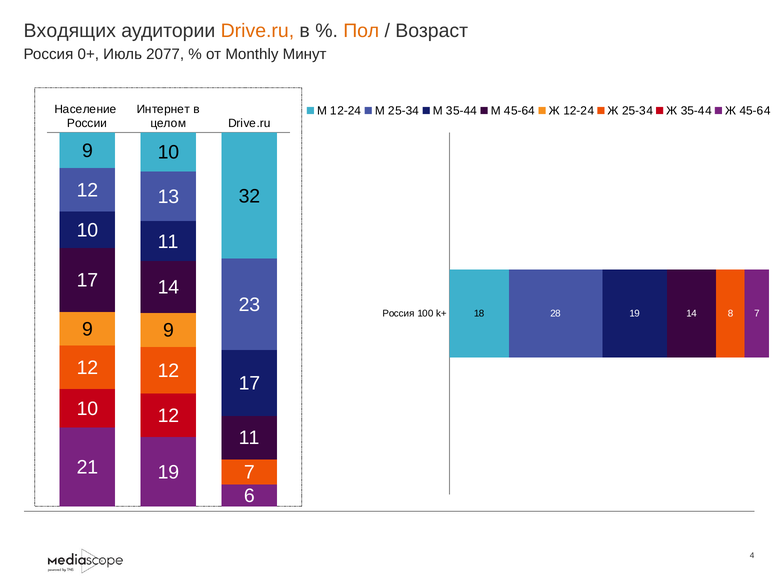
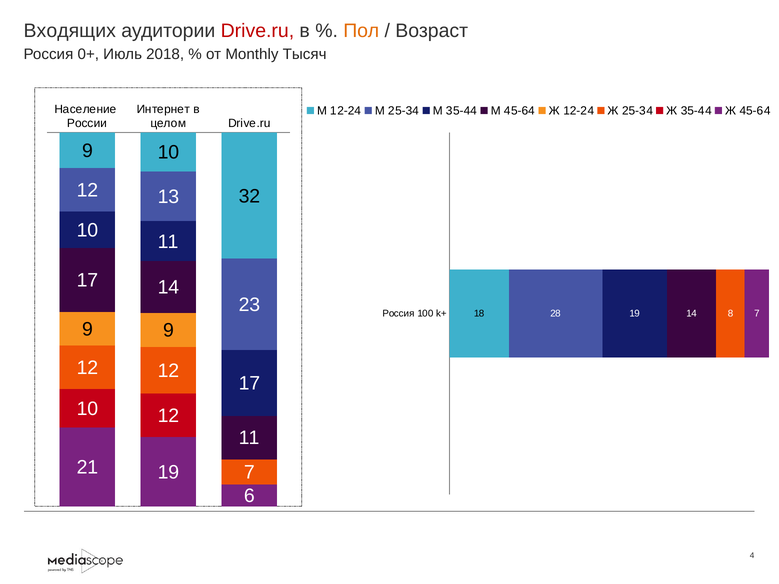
Drive.ru at (257, 31) colour: orange -> red
2077: 2077 -> 2018
Минут: Минут -> Тысяч
